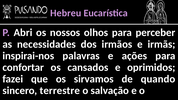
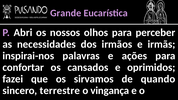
Hebreu: Hebreu -> Grande
salvação: salvação -> vingança
